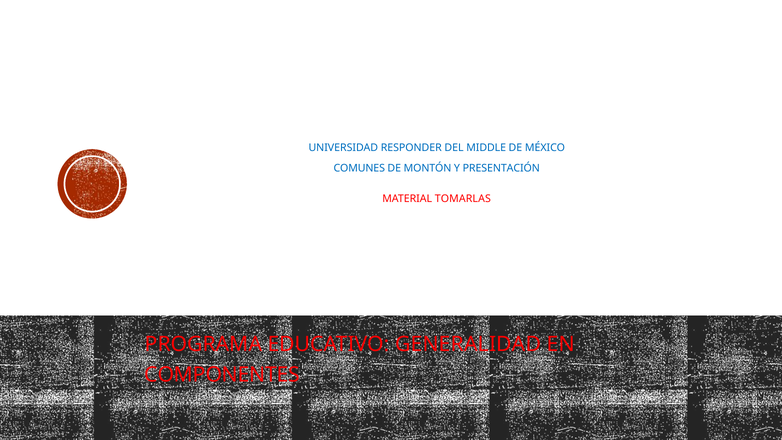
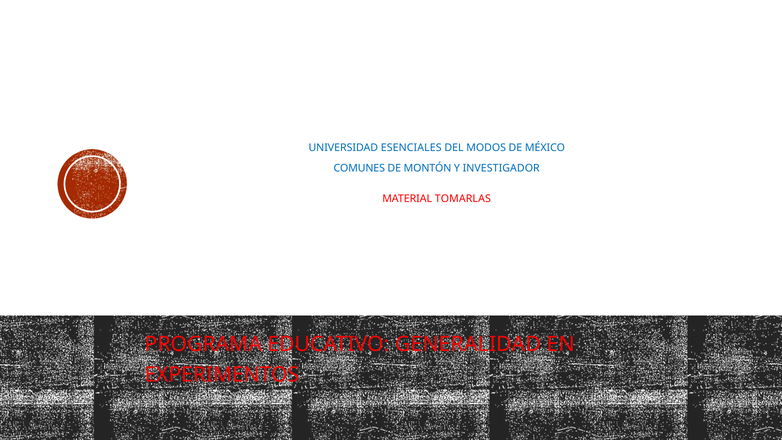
RESPONDER: RESPONDER -> ESENCIALES
MIDDLE: MIDDLE -> MODOS
PRESENTACIÓN: PRESENTACIÓN -> INVESTIGADOR
COMPONENTES: COMPONENTES -> EXPERIMENTOS
